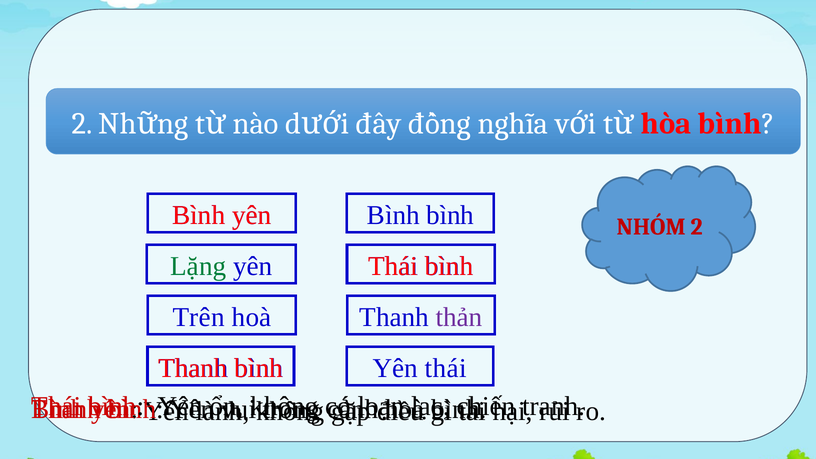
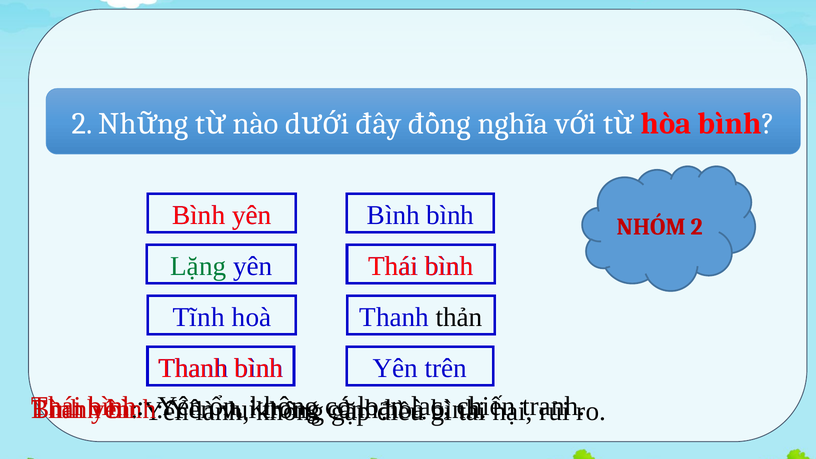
Trên: Trên -> Tĩnh
thản colour: purple -> black
Yên thái: thái -> trên
